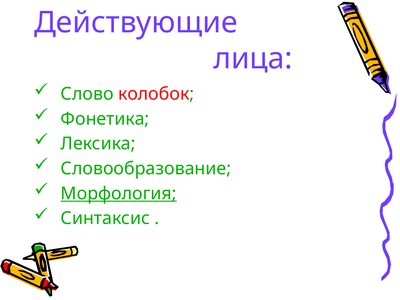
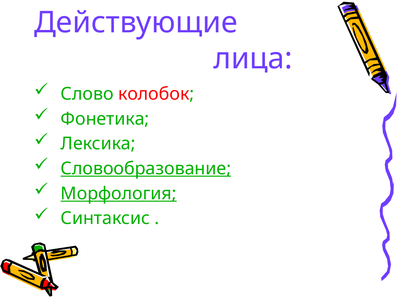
Словообразование underline: none -> present
